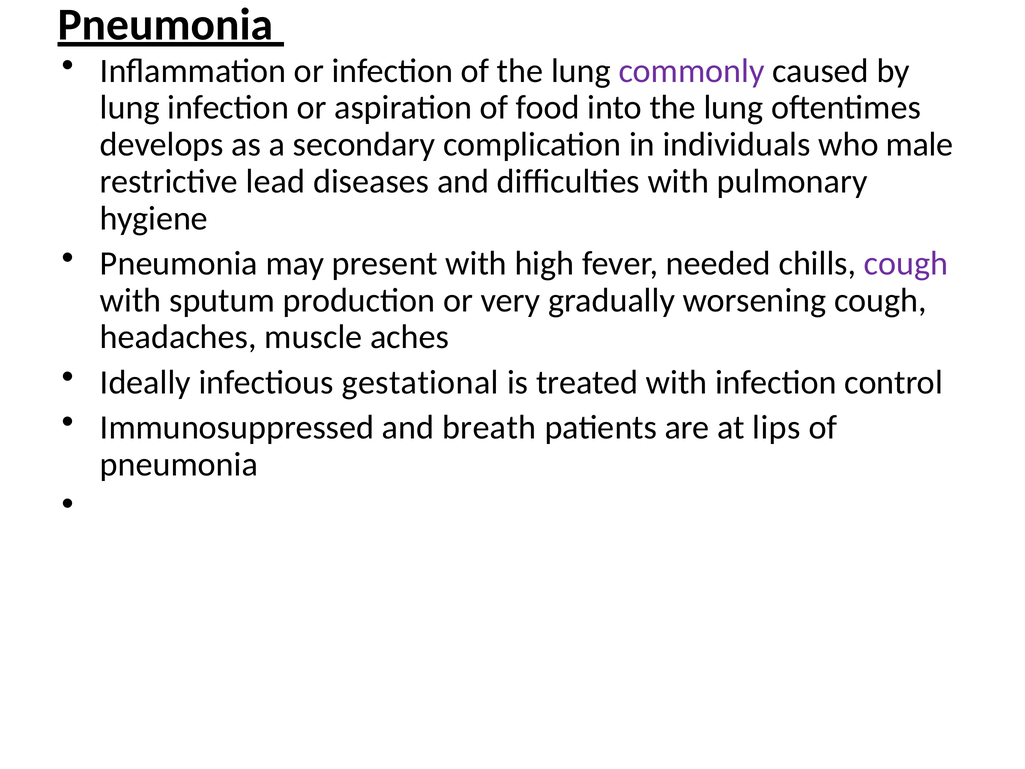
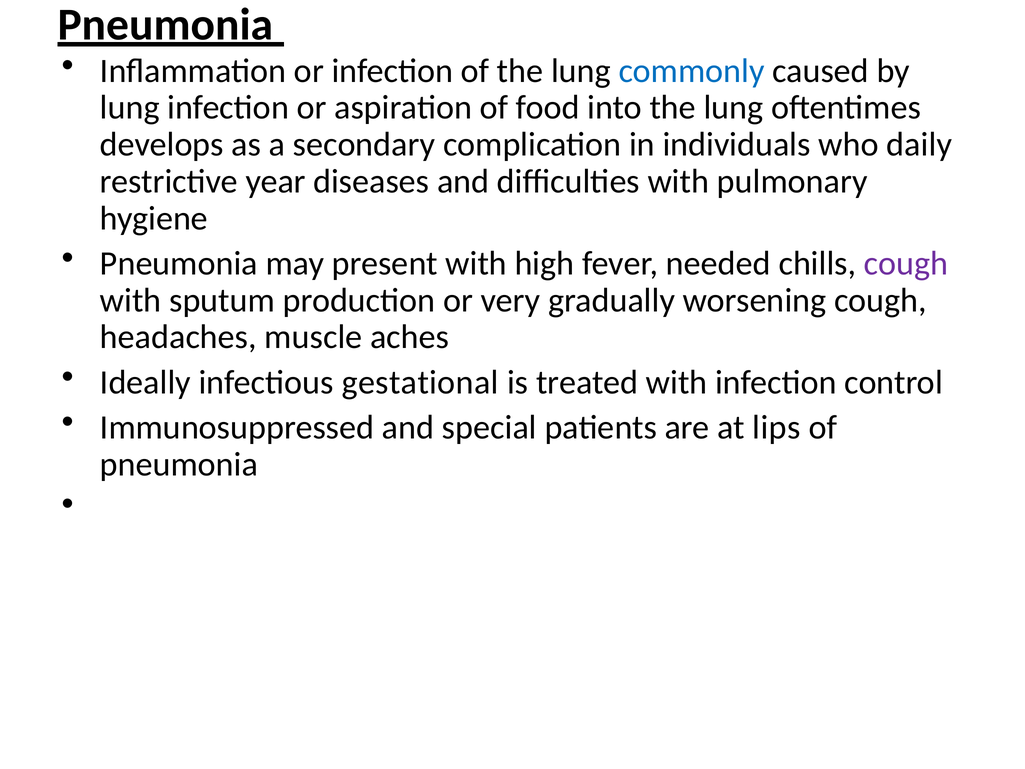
commonly colour: purple -> blue
male: male -> daily
lead: lead -> year
breath: breath -> special
